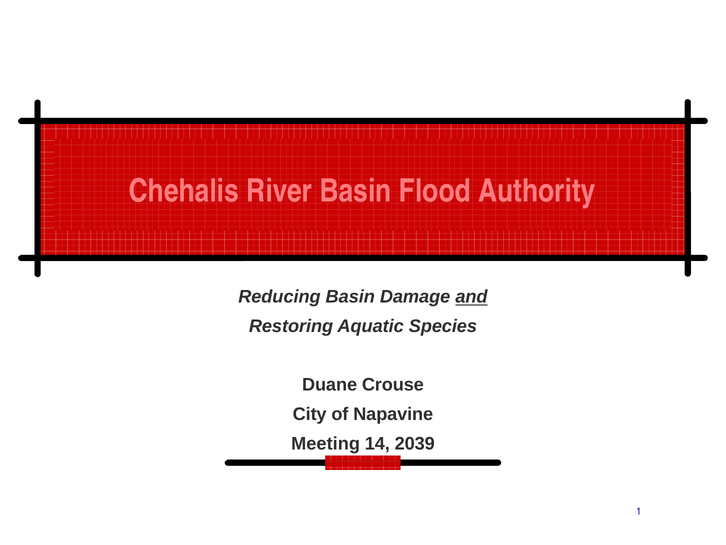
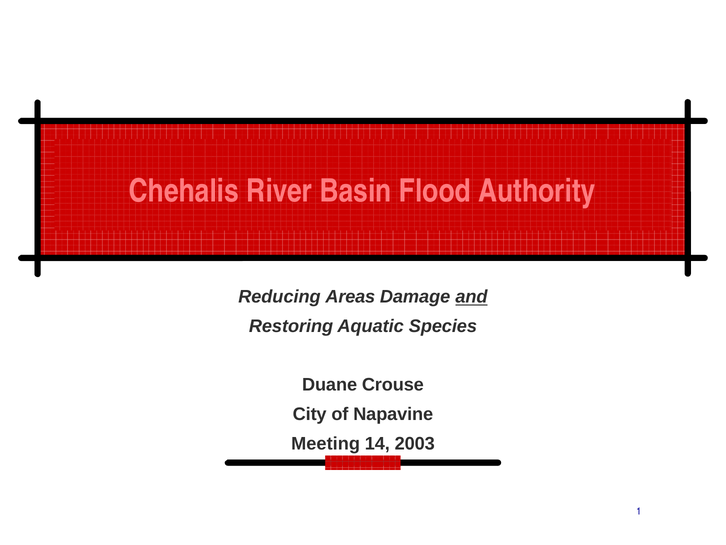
Reducing Basin: Basin -> Areas
2039: 2039 -> 2003
